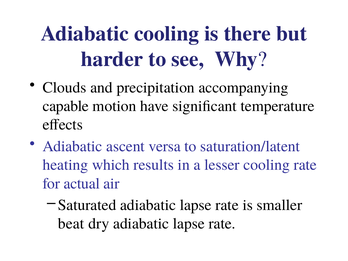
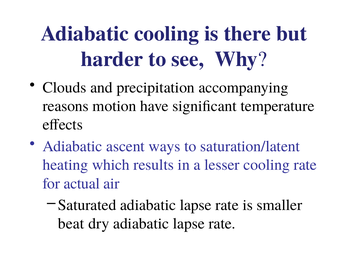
capable: capable -> reasons
versa: versa -> ways
